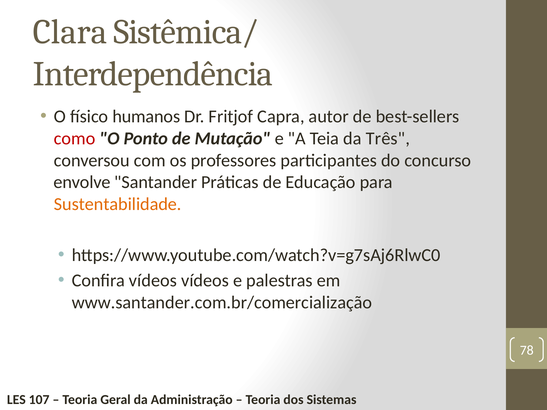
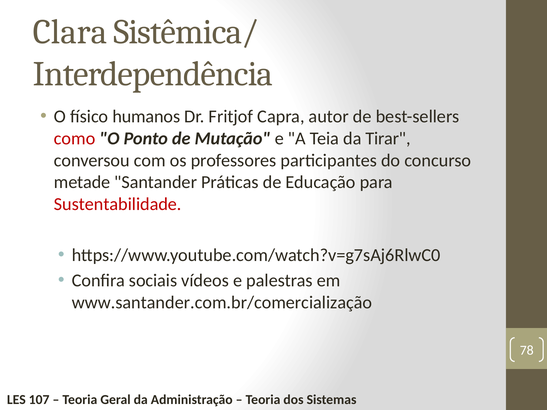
Três: Três -> Tirar
envolve: envolve -> metade
Sustentabilidade colour: orange -> red
Confira vídeos: vídeos -> sociais
